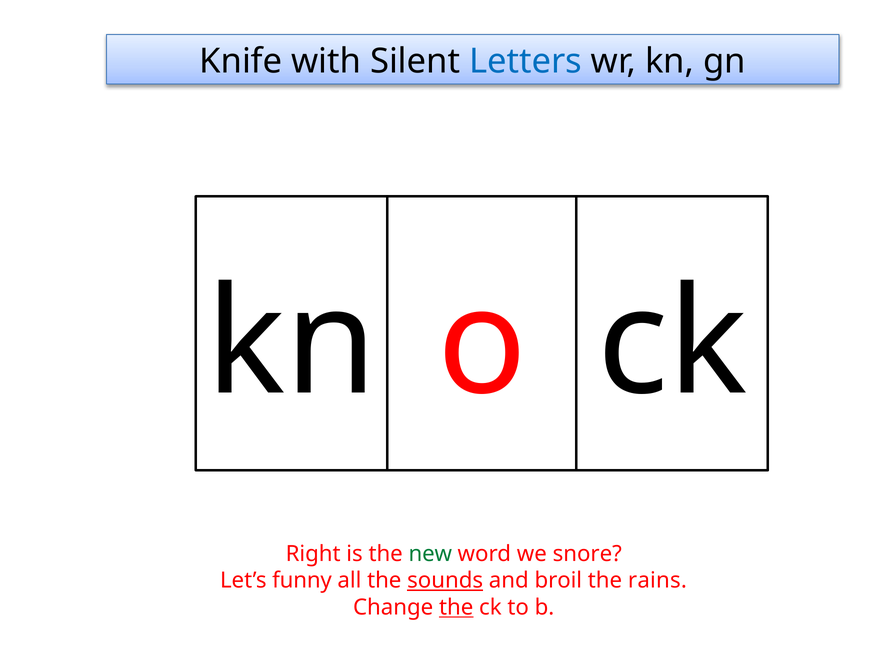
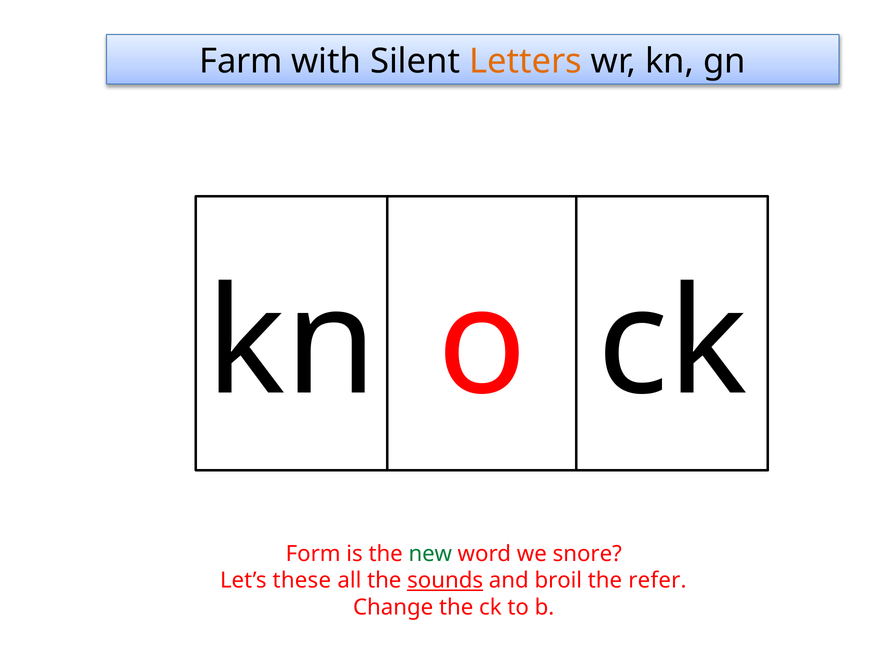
Knife: Knife -> Farm
Letters colour: blue -> orange
Right: Right -> Form
funny: funny -> these
rains: rains -> refer
the at (456, 607) underline: present -> none
